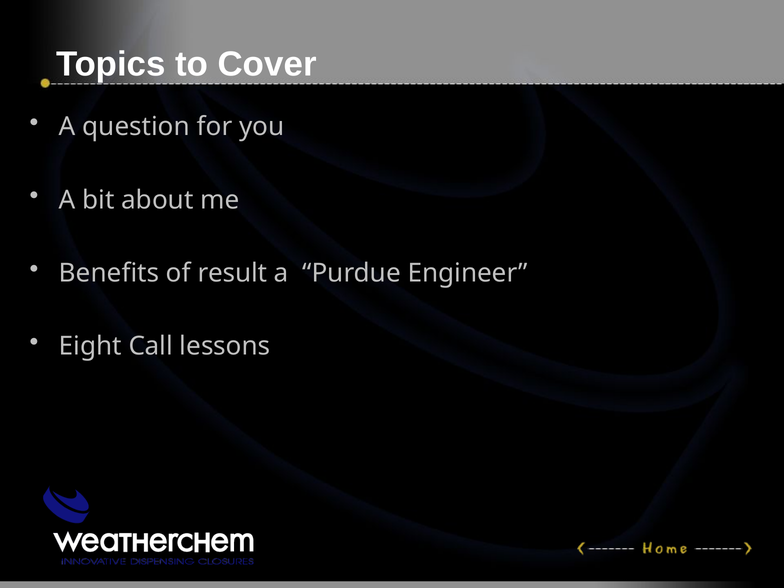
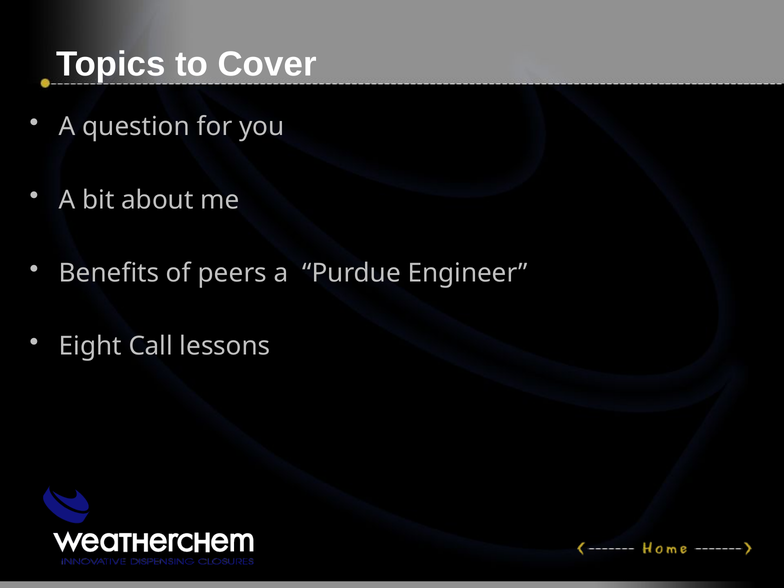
result: result -> peers
